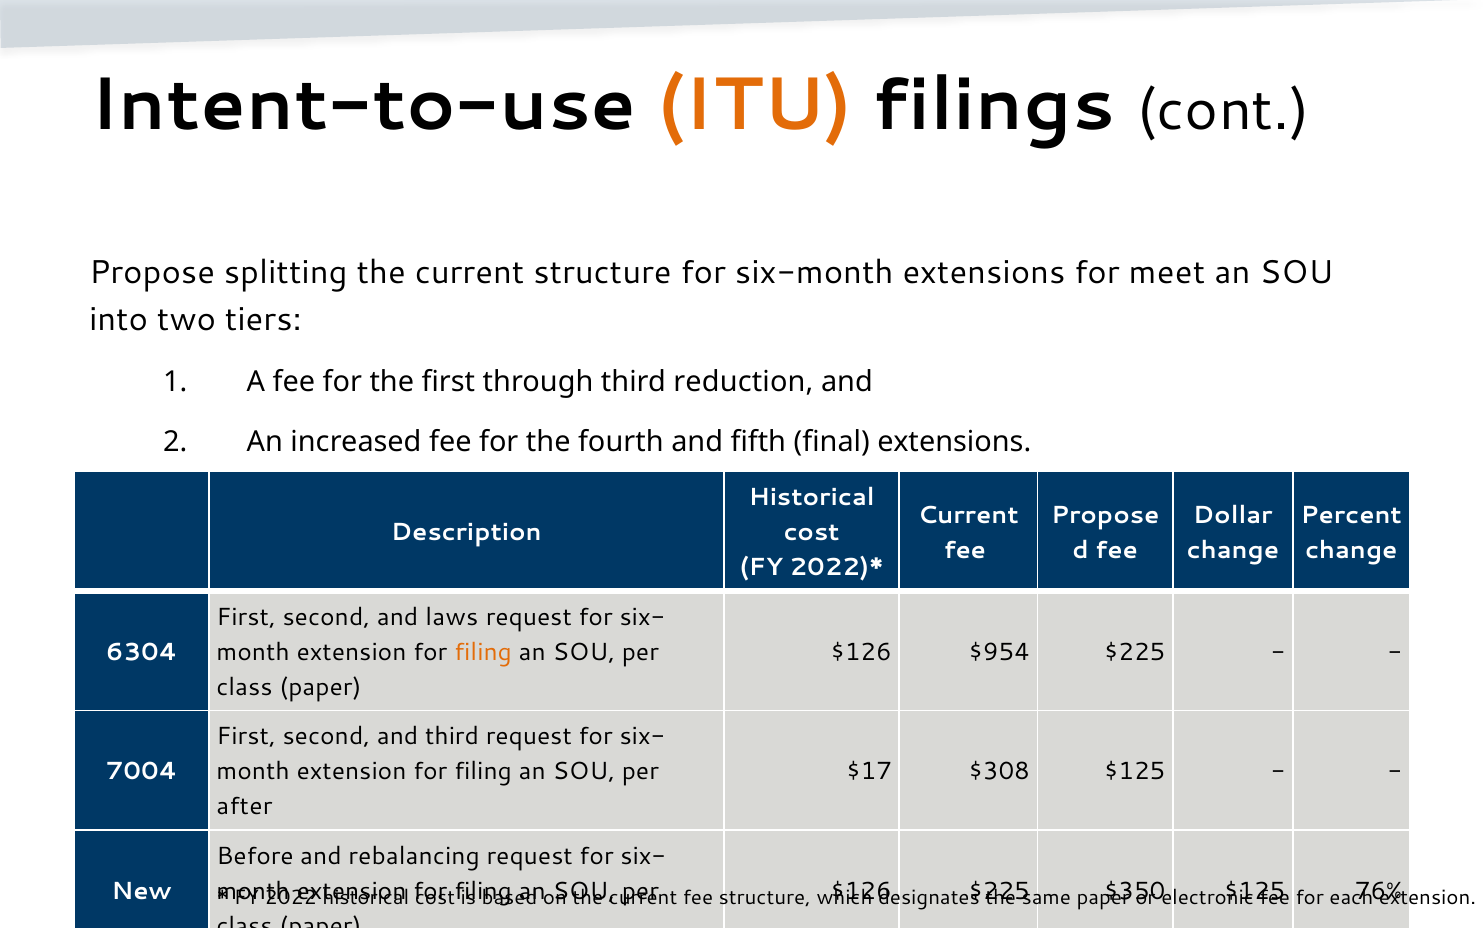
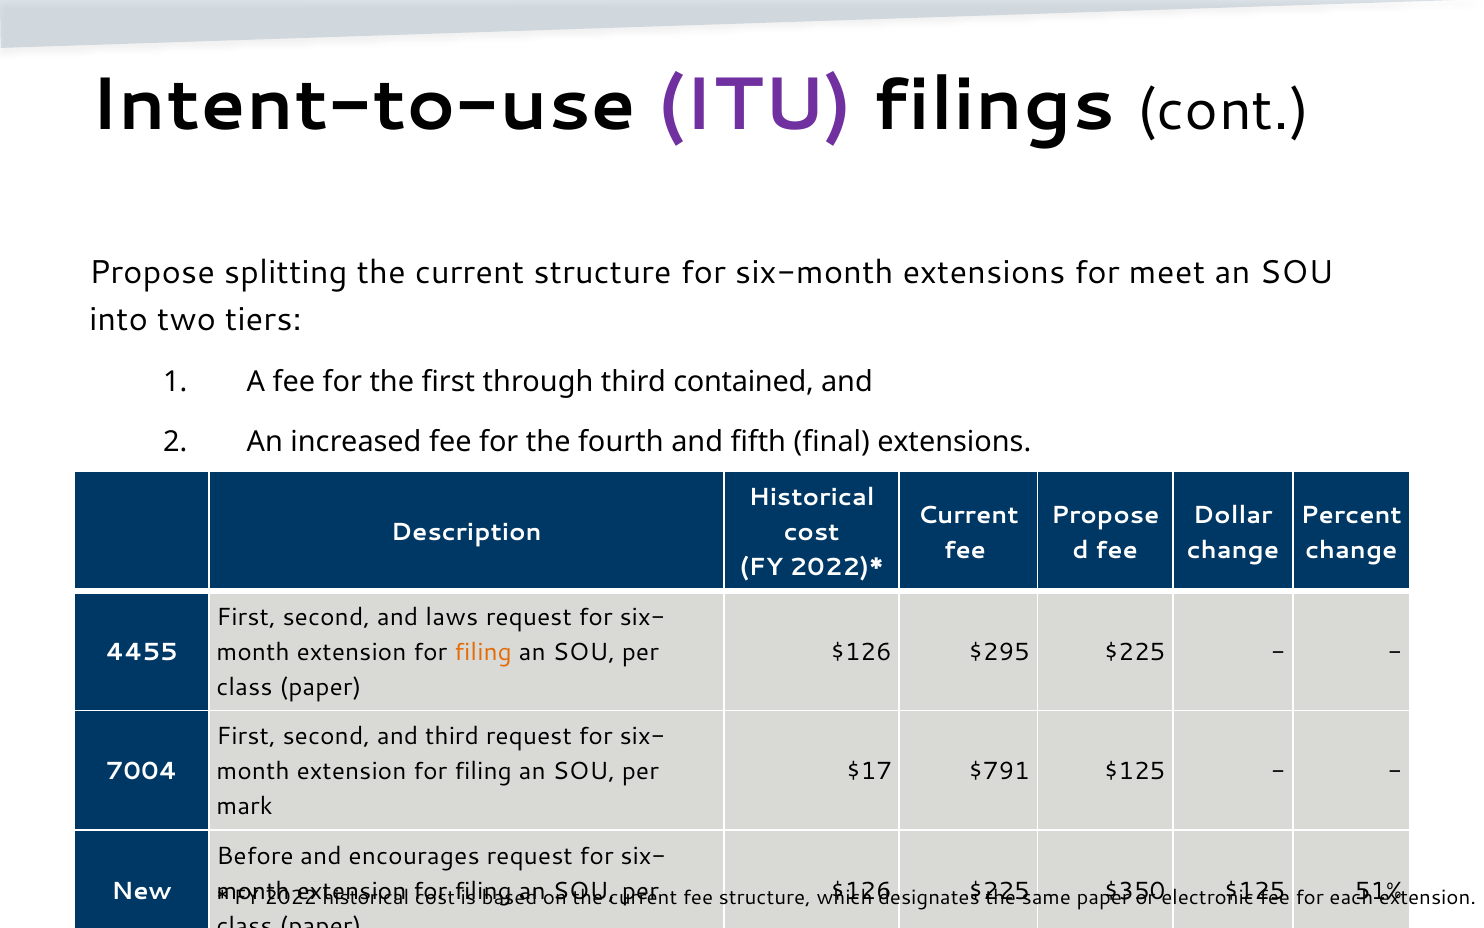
ITU colour: orange -> purple
reduction: reduction -> contained
6304: 6304 -> 4455
$954: $954 -> $295
$308: $308 -> $791
after: after -> mark
rebalancing: rebalancing -> encourages
76%: 76% -> 51%
